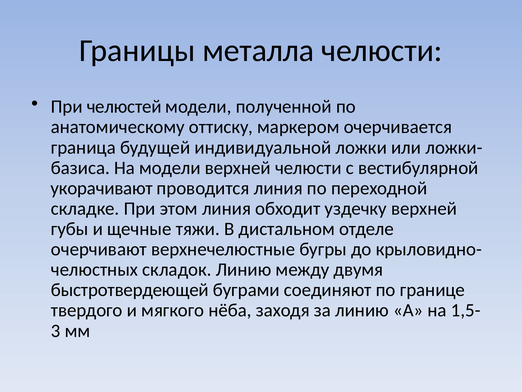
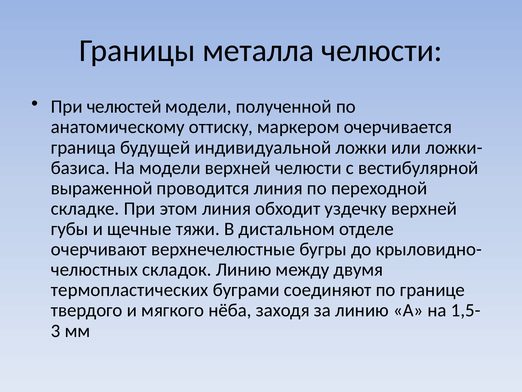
укорачивают: укорачивают -> выраженной
быстротвердеющей: быстротвердеющей -> термопластических
